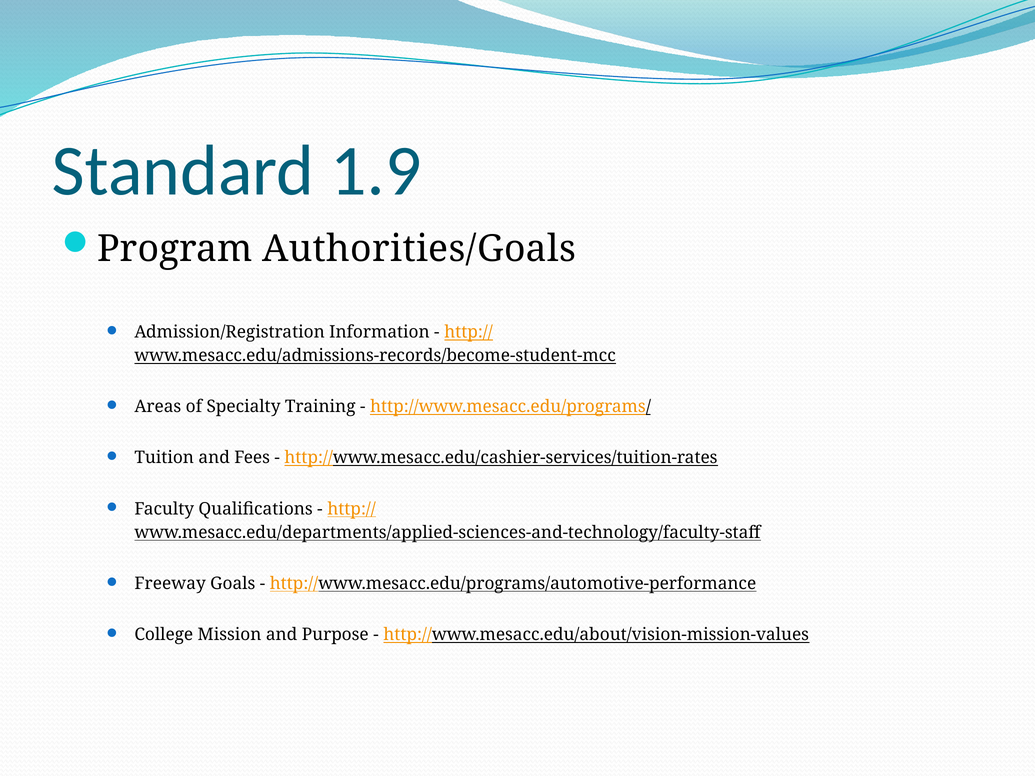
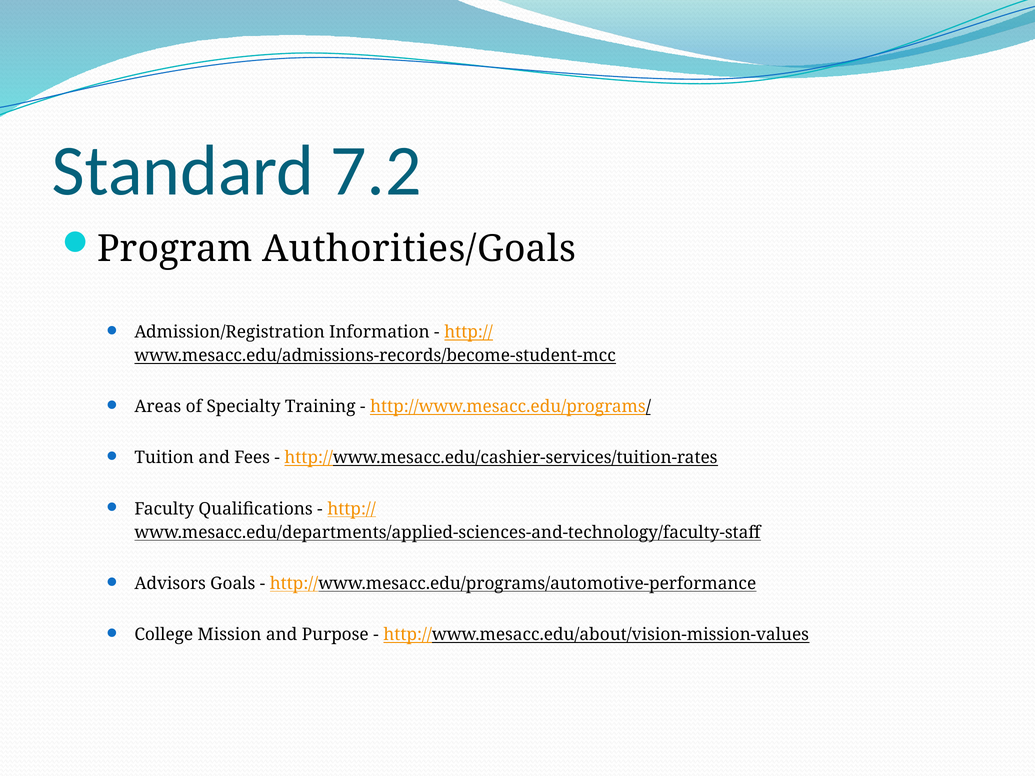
1.9: 1.9 -> 7.2
Freeway: Freeway -> Advisors
